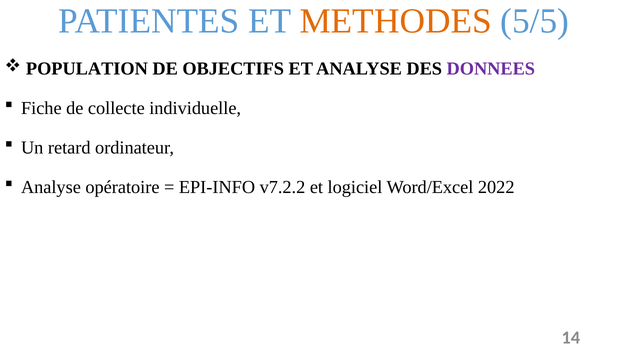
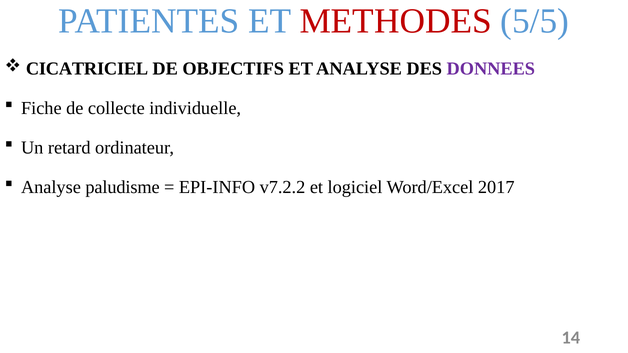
METHODES colour: orange -> red
POPULATION: POPULATION -> CICATRICIEL
opératoire: opératoire -> paludisme
2022: 2022 -> 2017
